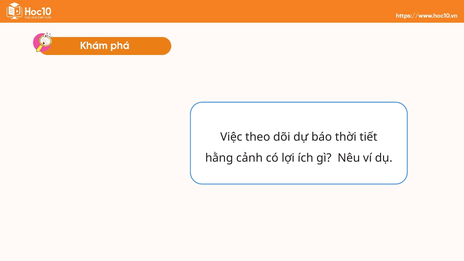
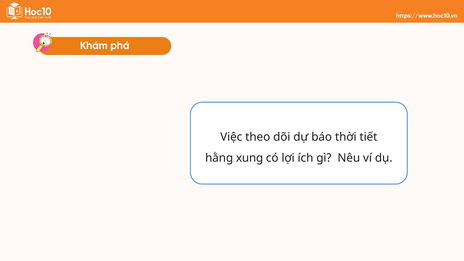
cảnh: cảnh -> xung
